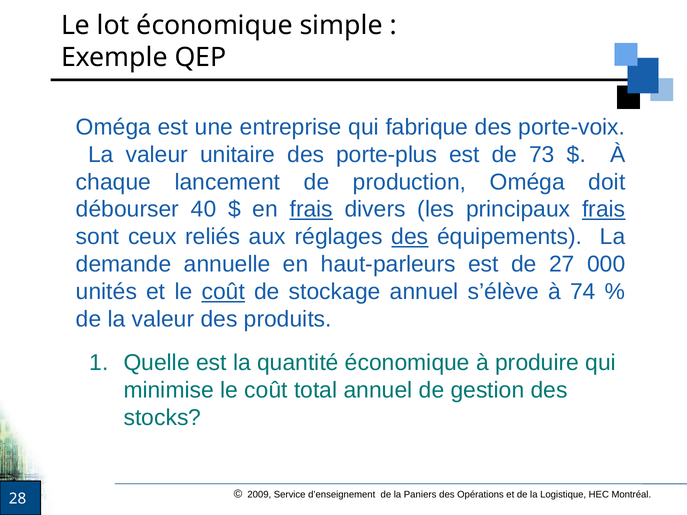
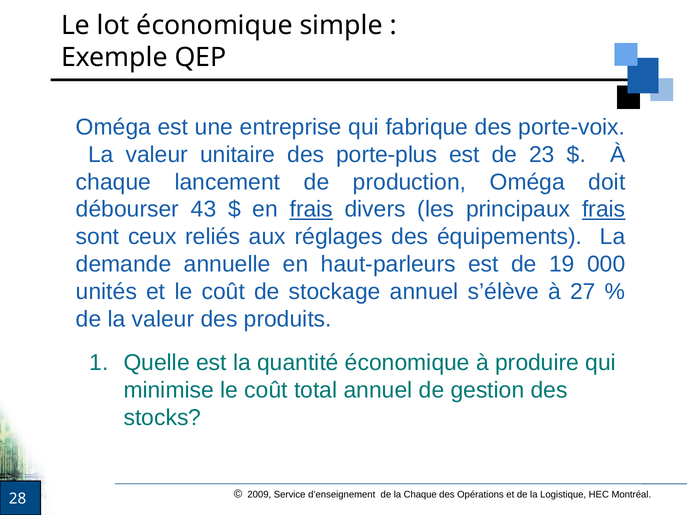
73: 73 -> 23
40: 40 -> 43
des at (410, 237) underline: present -> none
27: 27 -> 19
coût at (223, 292) underline: present -> none
74: 74 -> 27
la Paniers: Paniers -> Chaque
